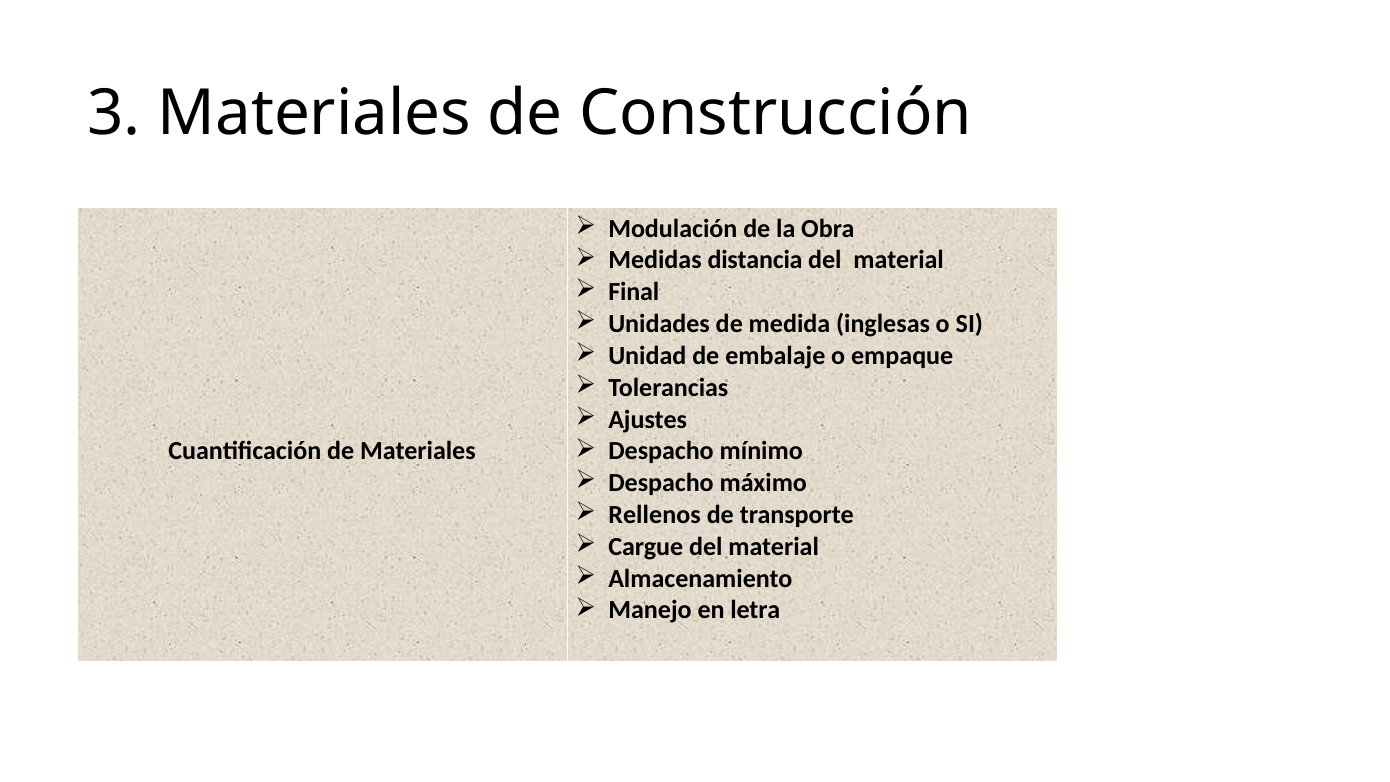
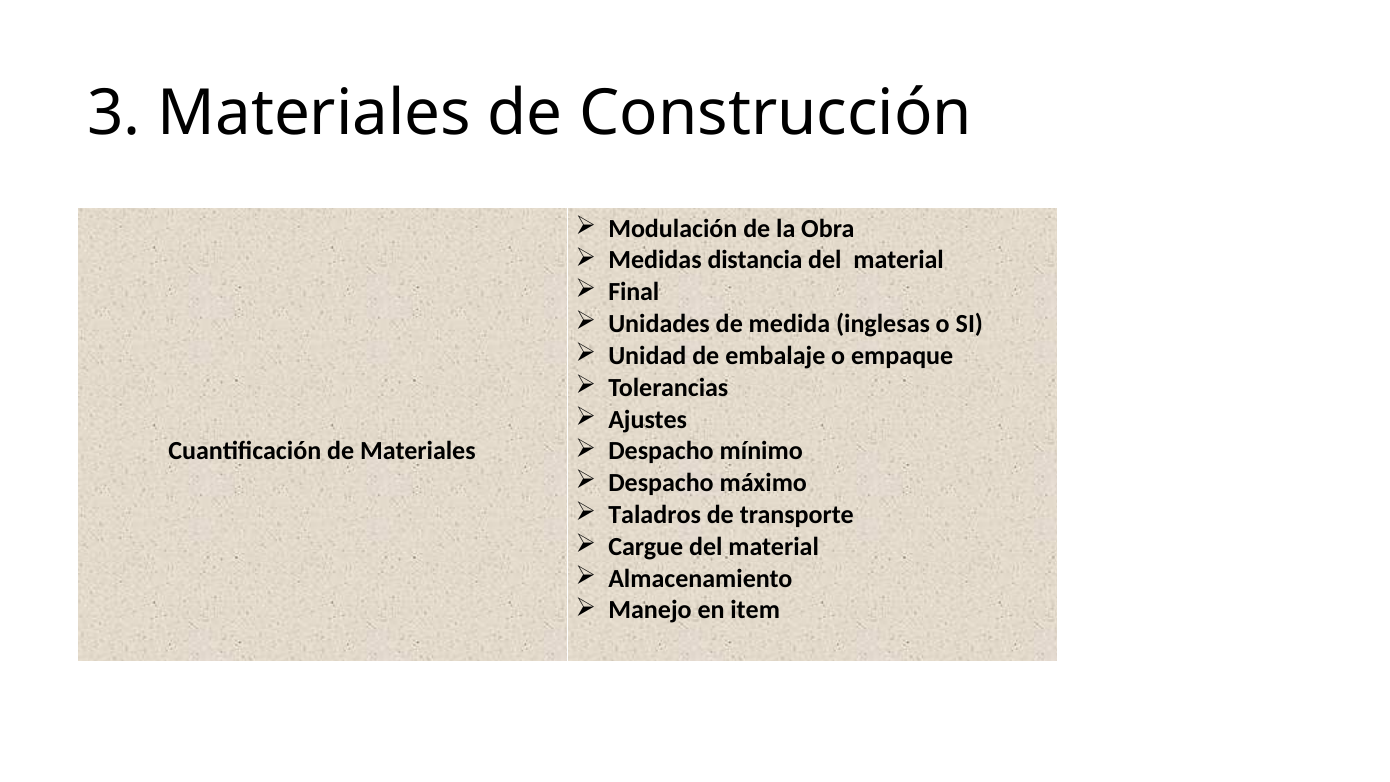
Rellenos: Rellenos -> Taladros
letra: letra -> item
